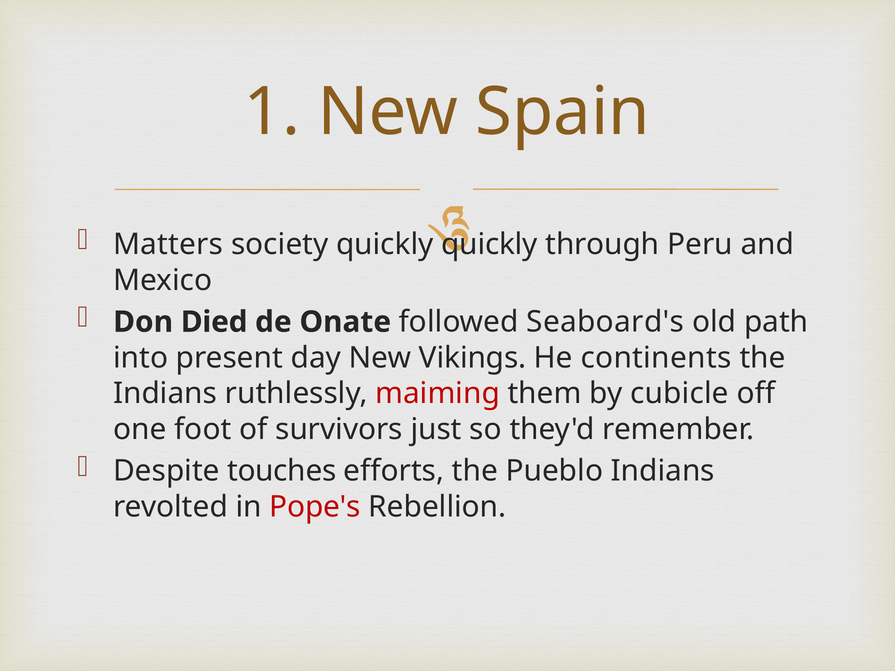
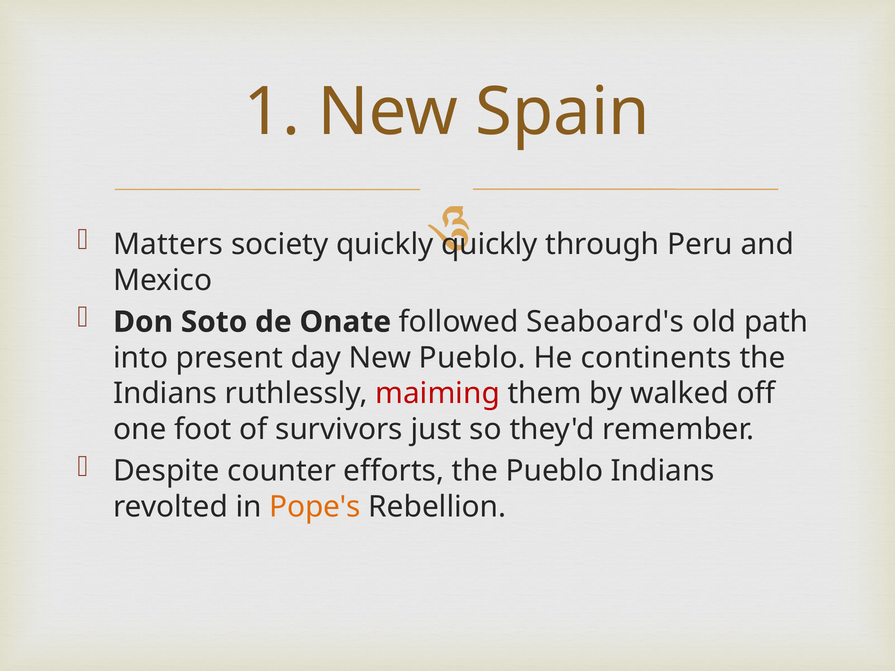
Died: Died -> Soto
New Vikings: Vikings -> Pueblo
cubicle: cubicle -> walked
touches: touches -> counter
Pope's colour: red -> orange
